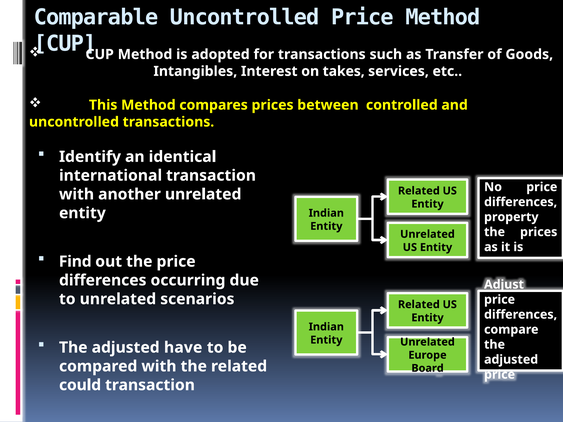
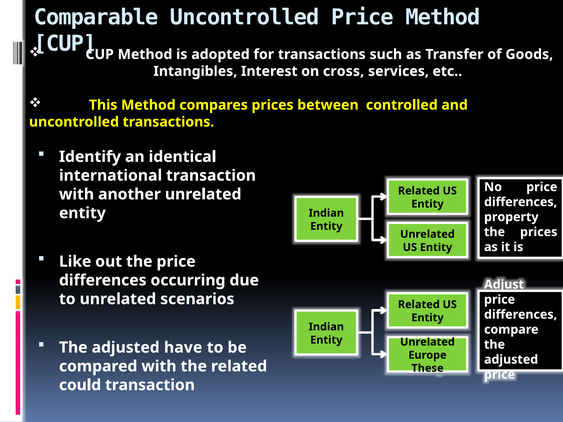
takes: takes -> cross
Find: Find -> Like
Board: Board -> These
